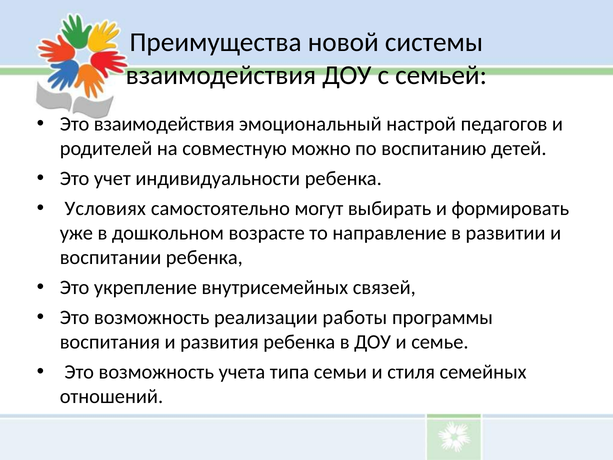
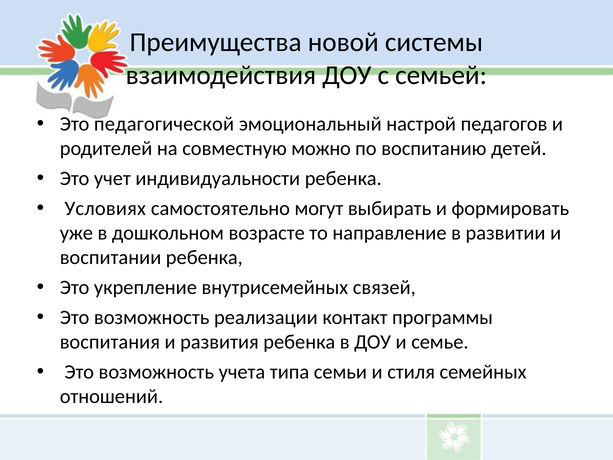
Это взаимодействия: взаимодействия -> педагогической
работы: работы -> контакт
